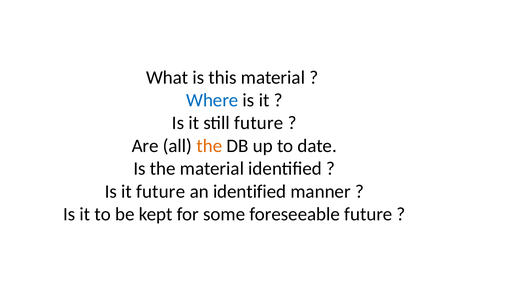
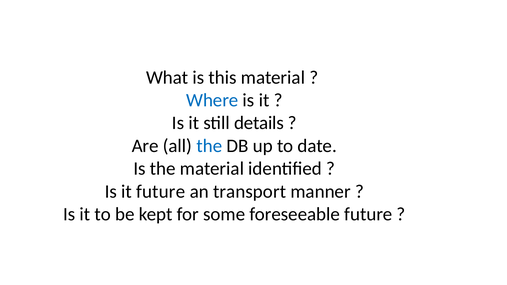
still future: future -> details
the at (209, 146) colour: orange -> blue
an identified: identified -> transport
